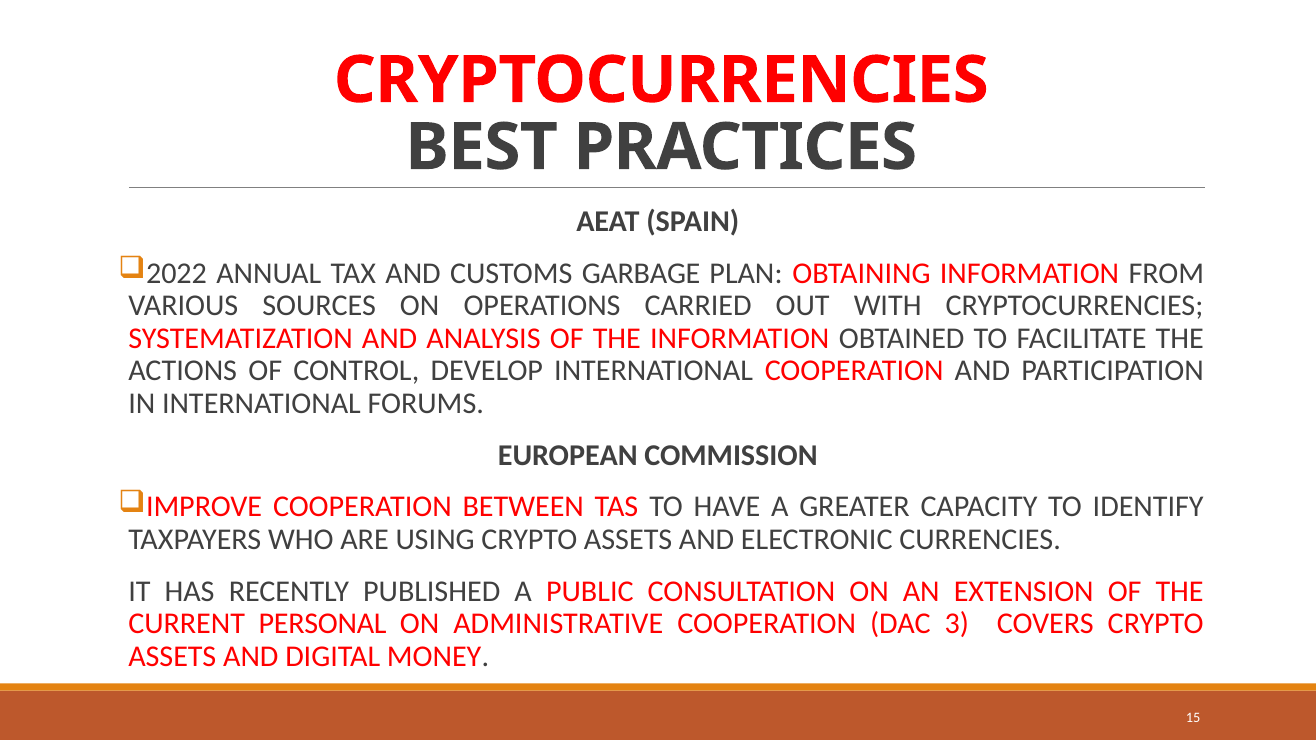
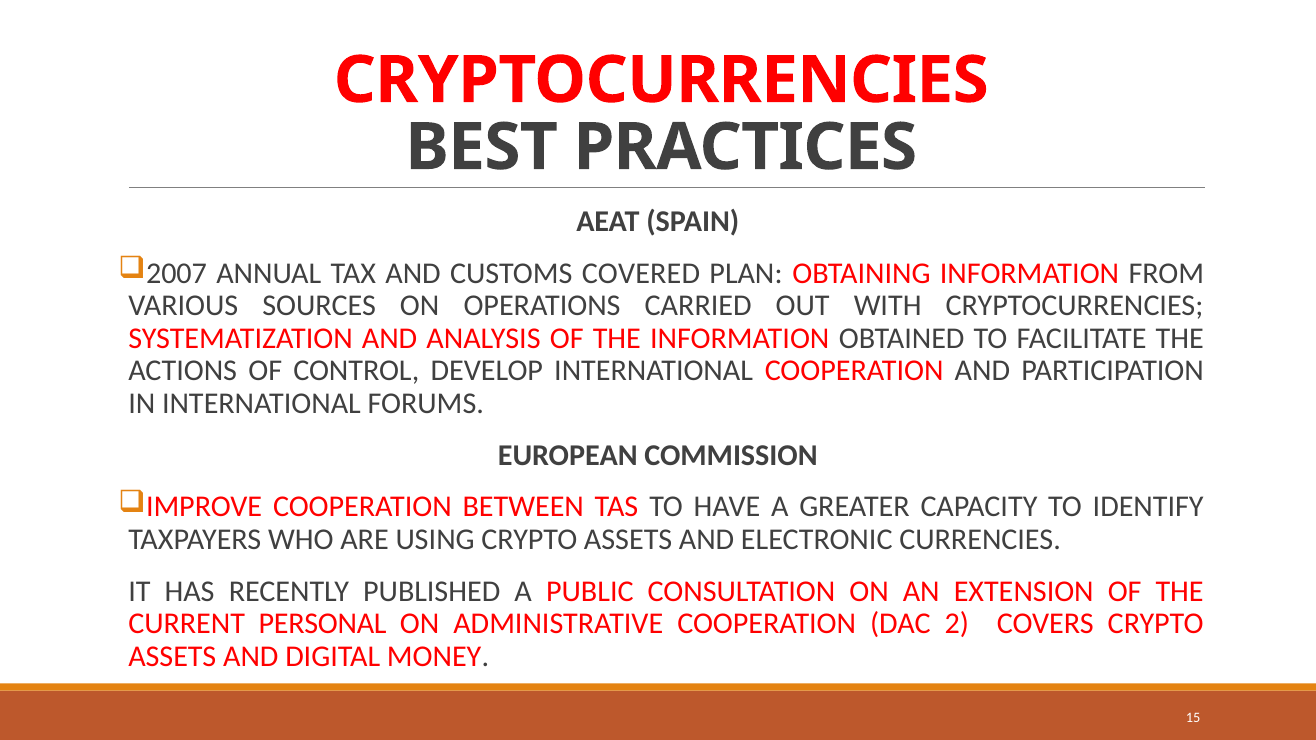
2022: 2022 -> 2007
GARBAGE: GARBAGE -> COVERED
3: 3 -> 2
